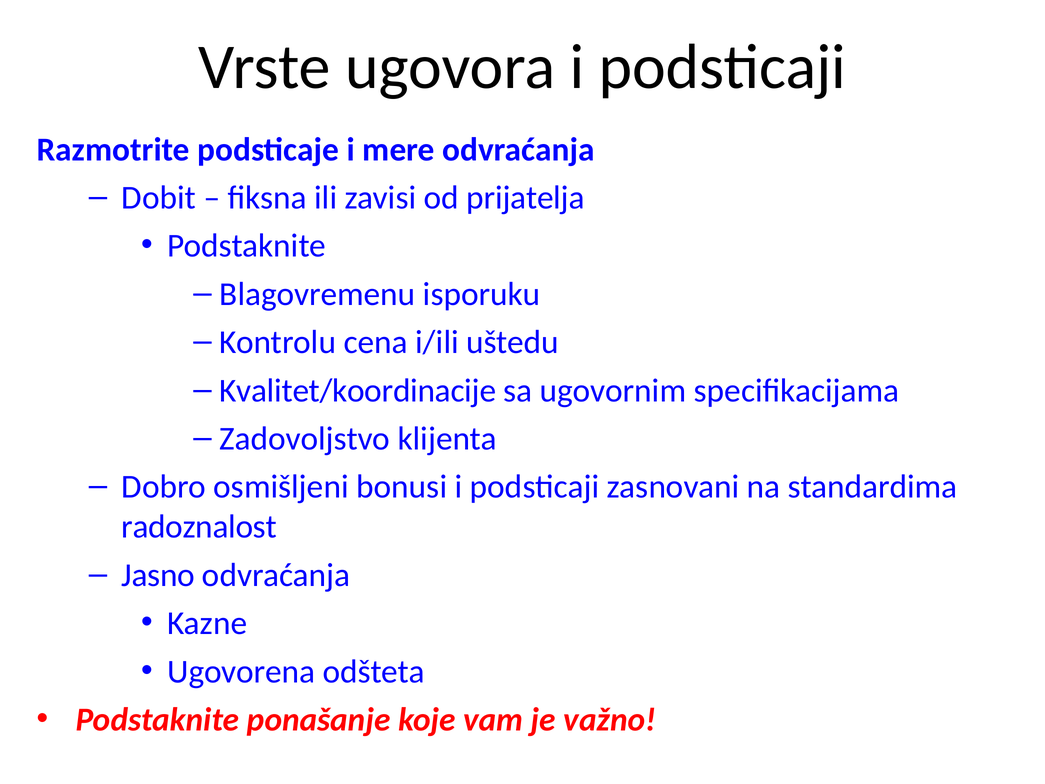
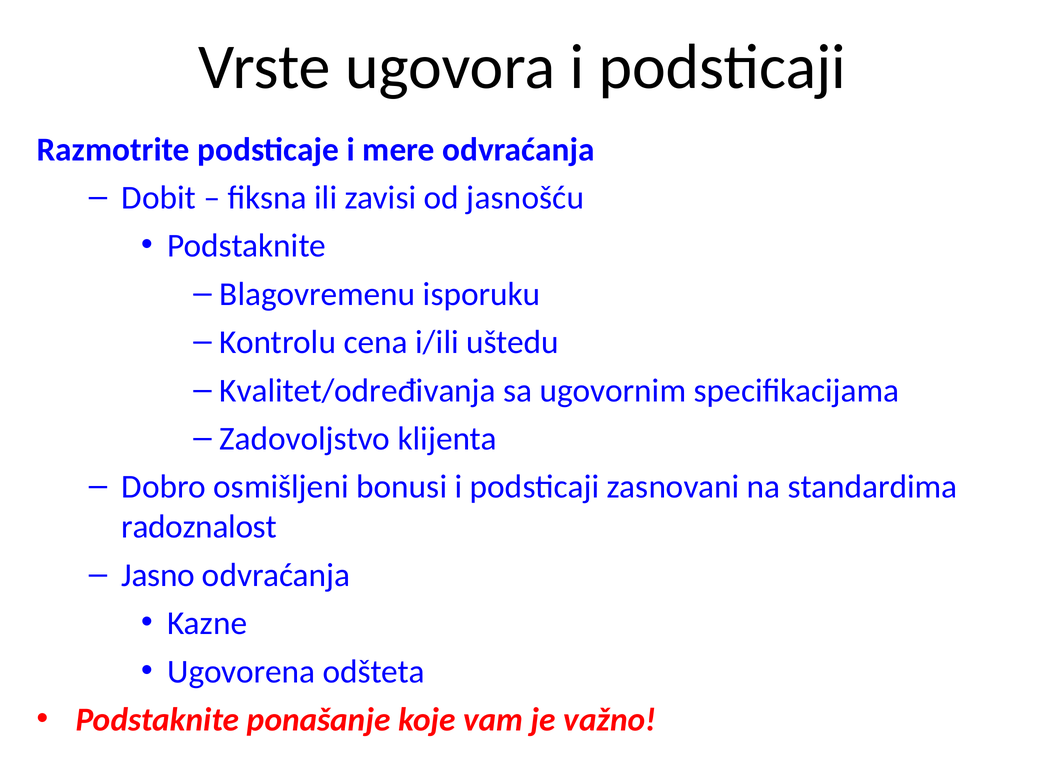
prijatelja: prijatelja -> jasnošću
Kvalitet/koordinacije: Kvalitet/koordinacije -> Kvalitet/određivanja
